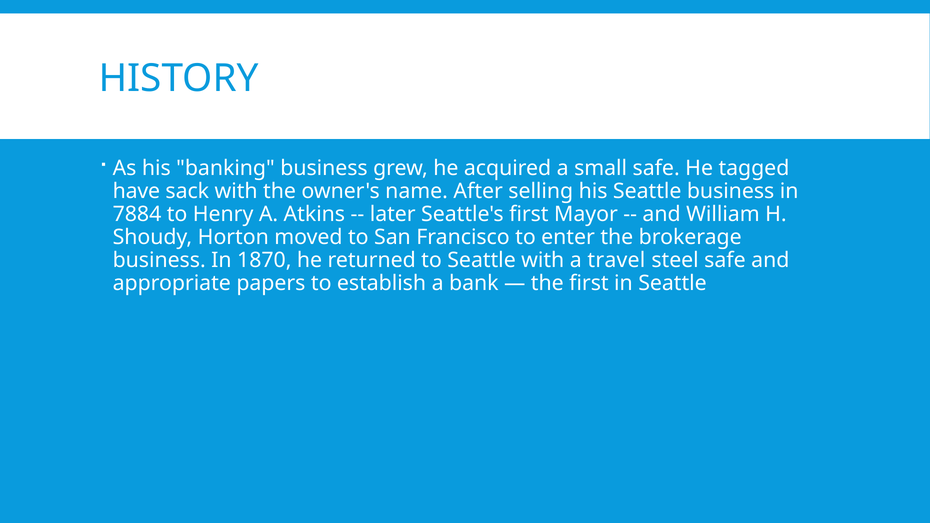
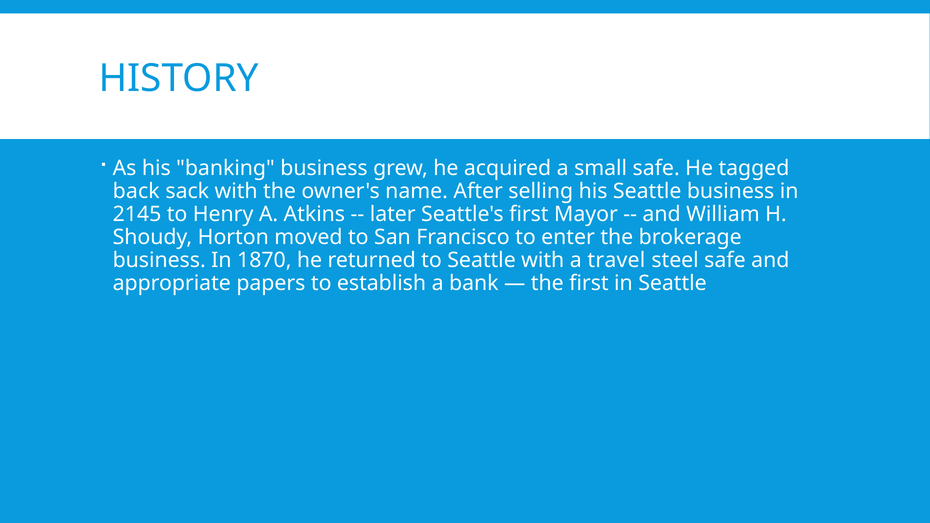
have: have -> back
7884: 7884 -> 2145
